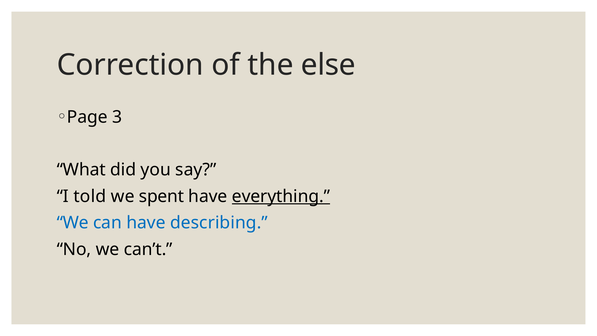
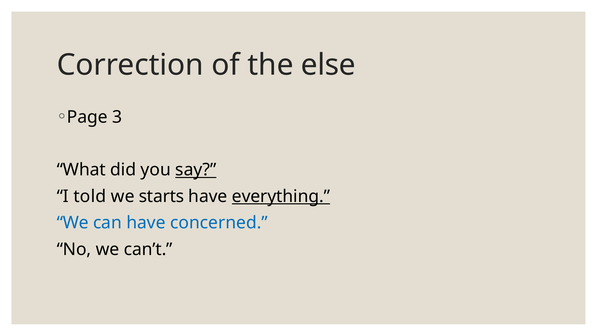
say underline: none -> present
spent: spent -> starts
describing: describing -> concerned
